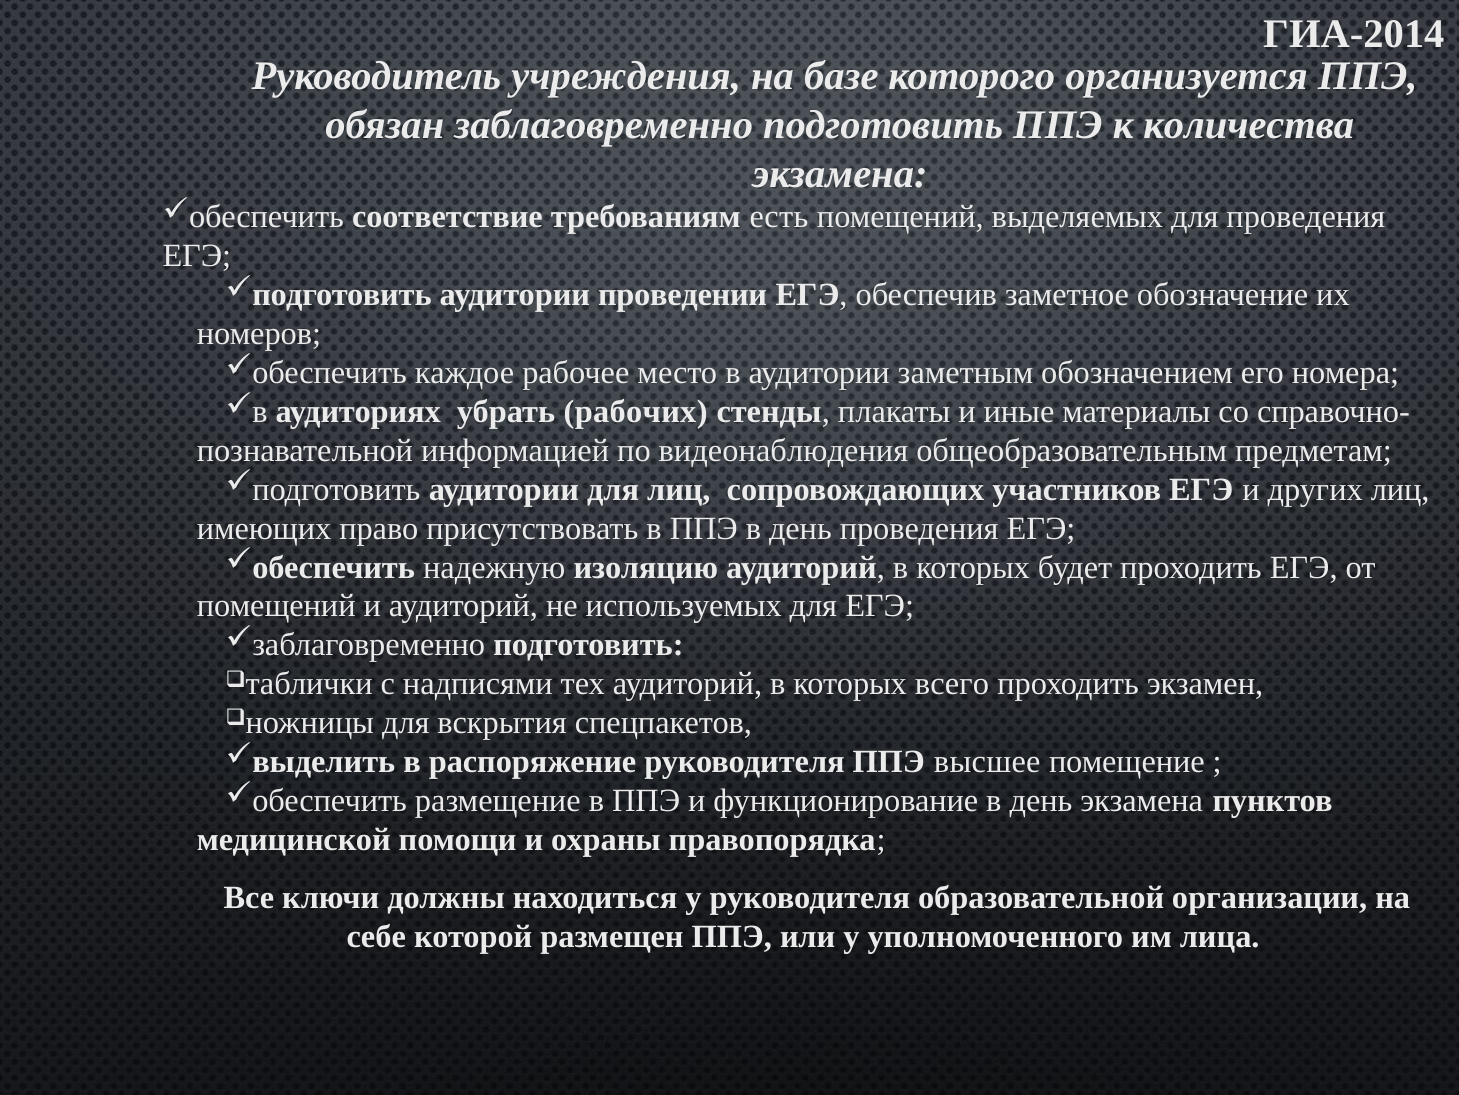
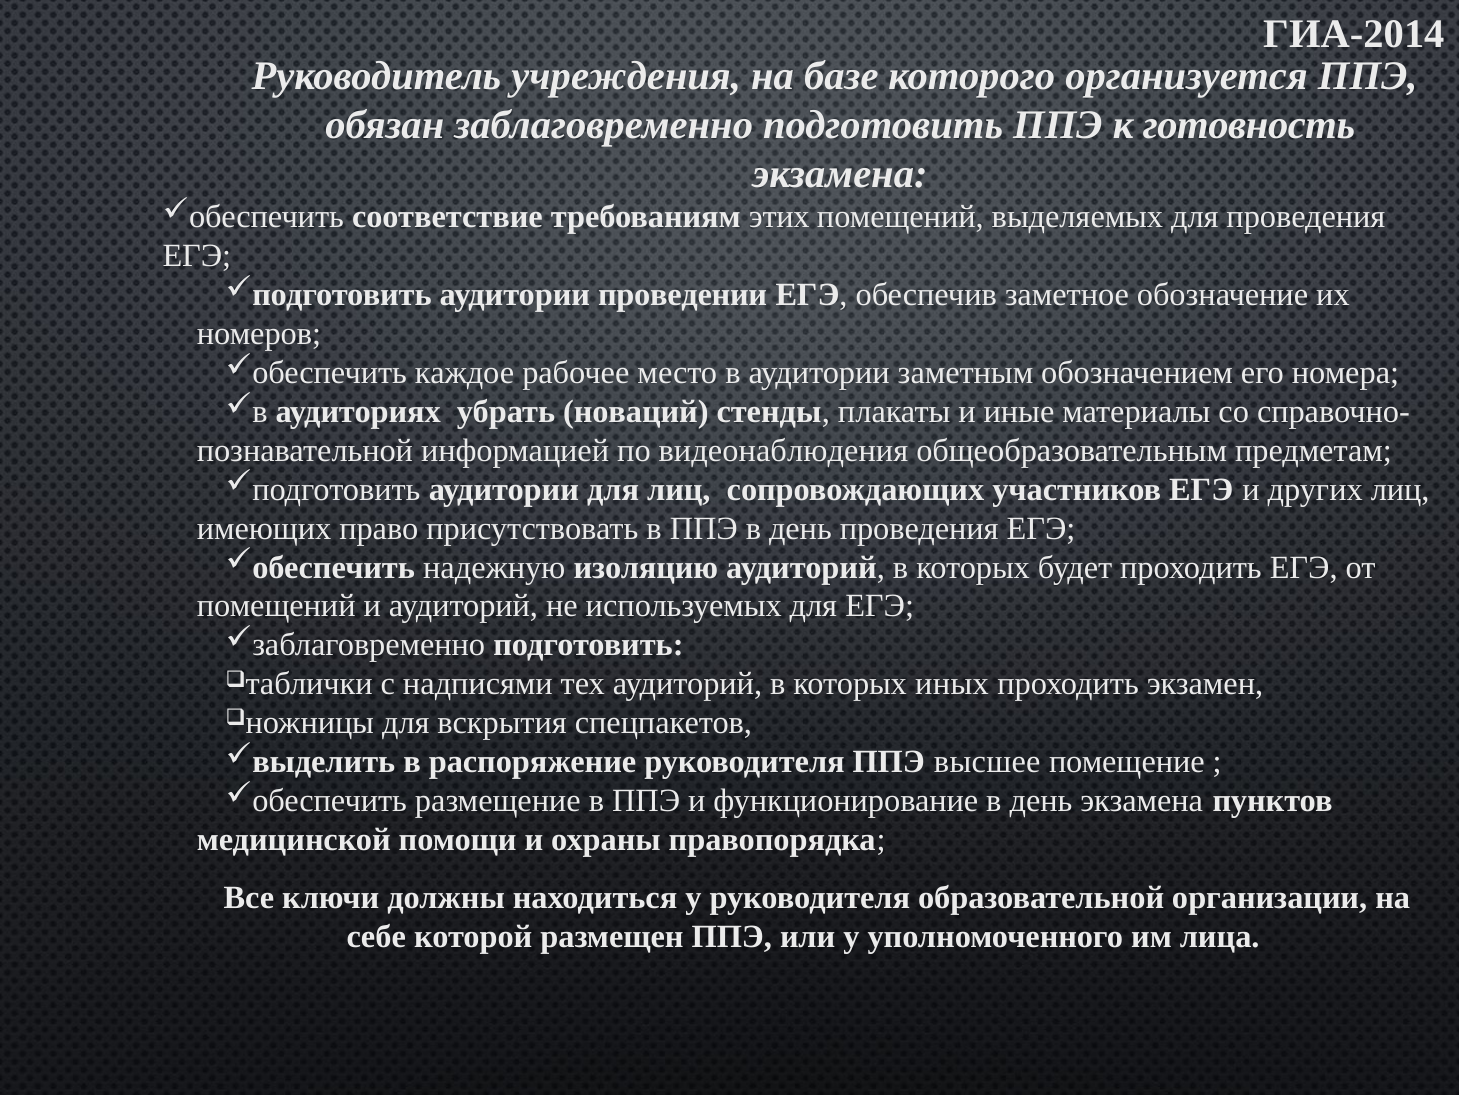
количества: количества -> готовность
есть: есть -> этих
рабочих: рабочих -> новаций
всего: всего -> иных
